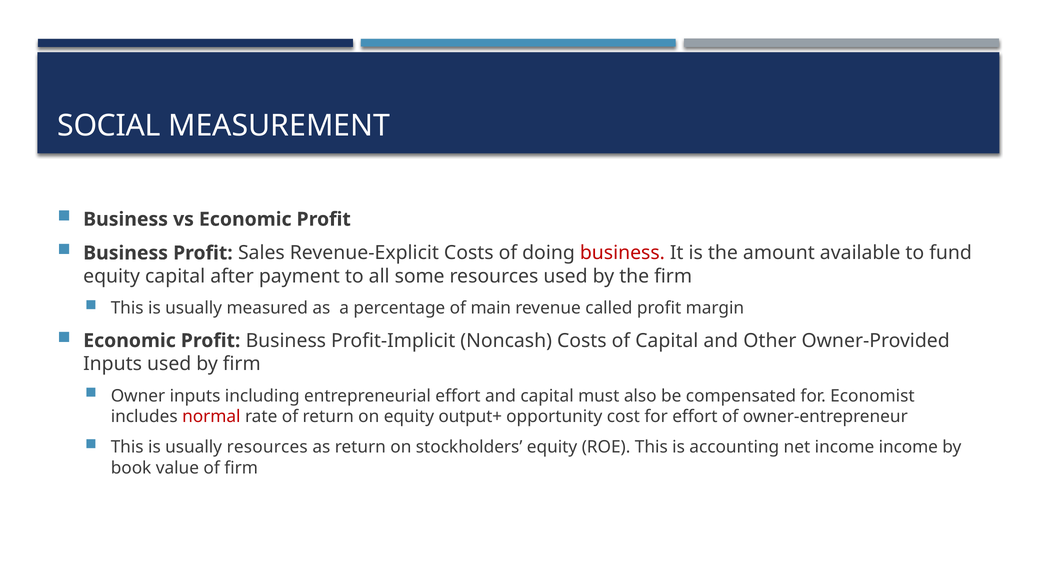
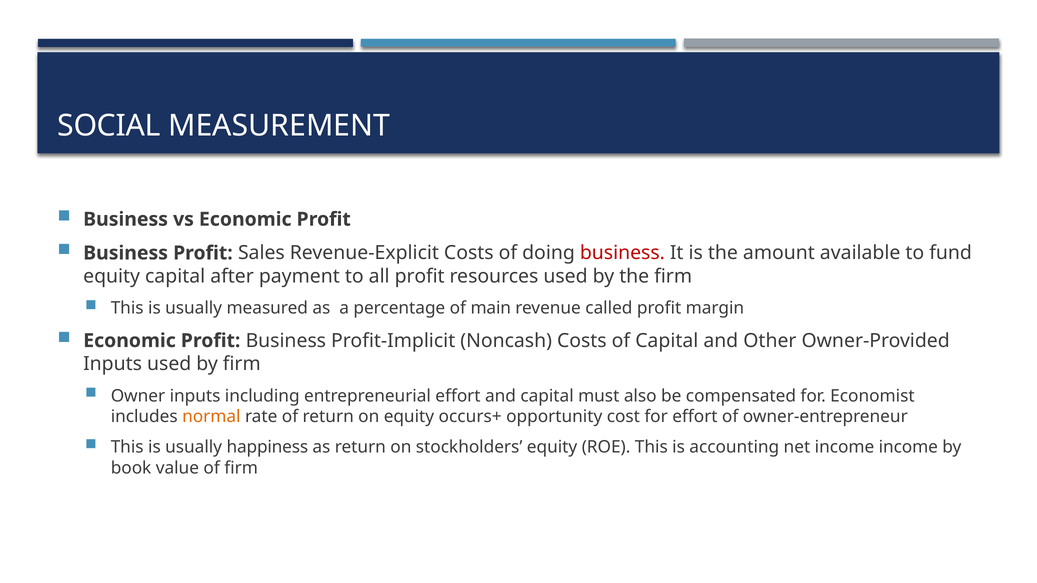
all some: some -> profit
normal colour: red -> orange
output+: output+ -> occurs+
usually resources: resources -> happiness
